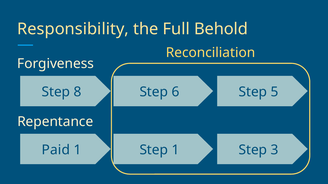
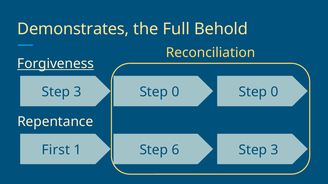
Responsibility: Responsibility -> Demonstrates
Forgiveness underline: none -> present
8 at (78, 92): 8 -> 3
6 at (175, 92): 6 -> 0
5 at (275, 92): 5 -> 0
Paid: Paid -> First
Step 1: 1 -> 6
